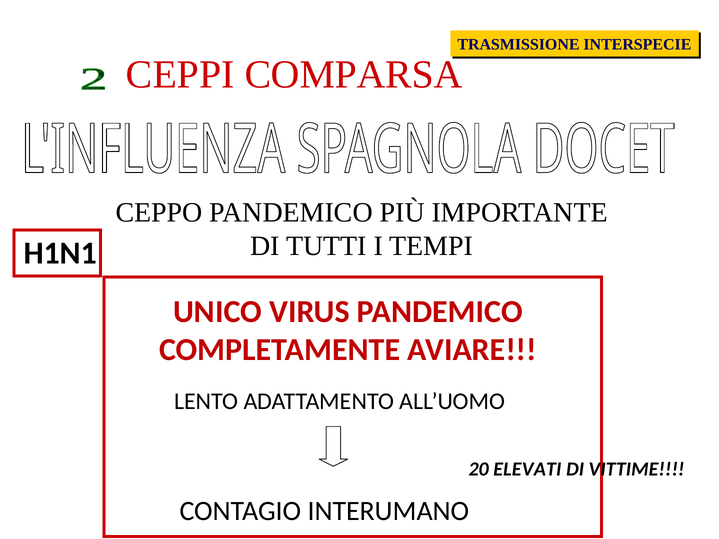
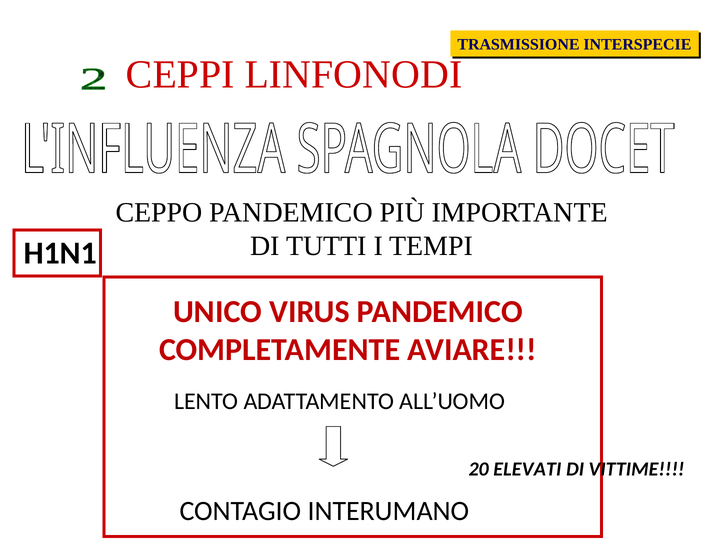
COMPARSA: COMPARSA -> LINFONODI
